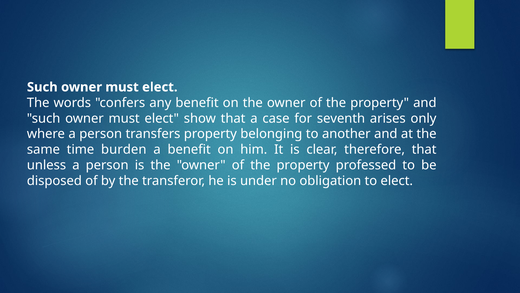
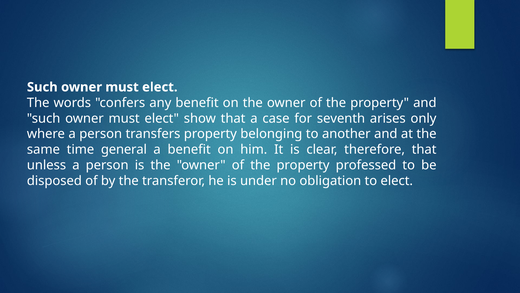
burden: burden -> general
